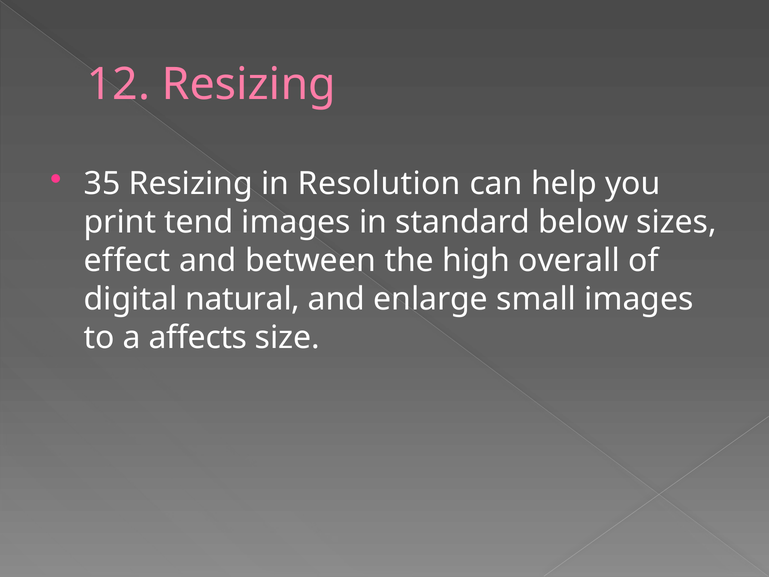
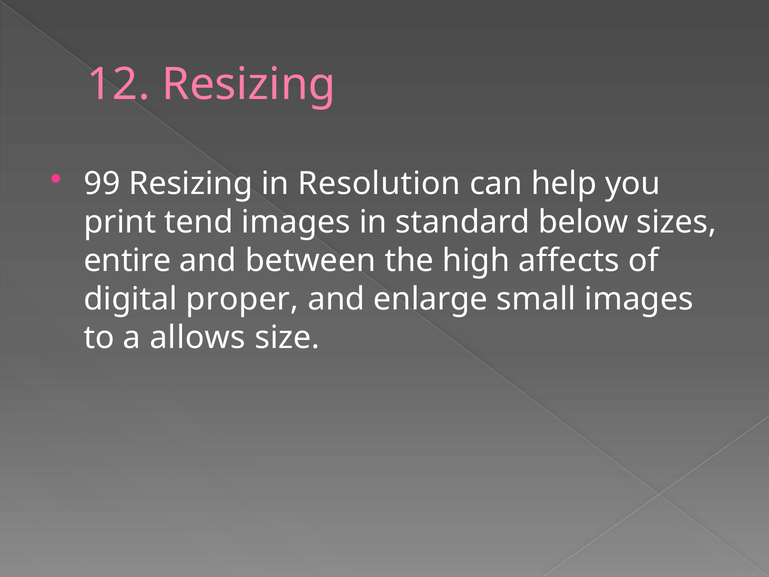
35: 35 -> 99
effect: effect -> entire
overall: overall -> affects
natural: natural -> proper
affects: affects -> allows
